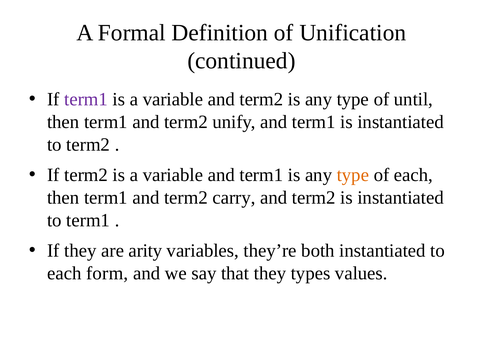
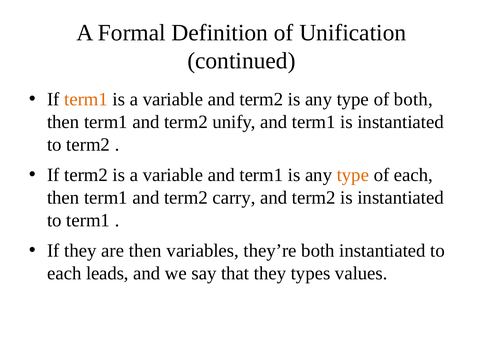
term1 at (86, 100) colour: purple -> orange
of until: until -> both
are arity: arity -> then
form: form -> leads
